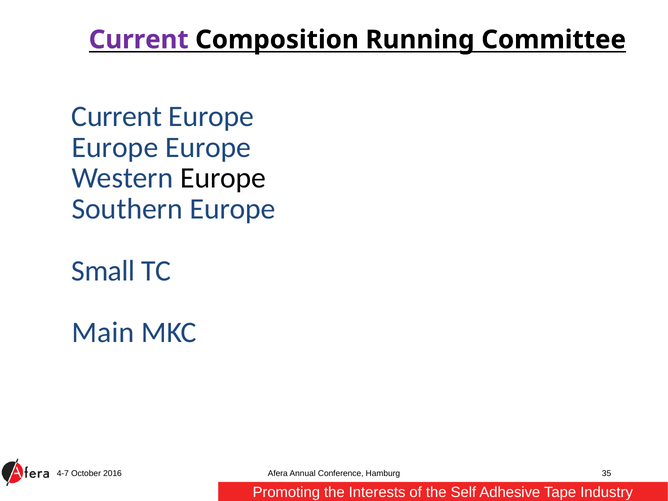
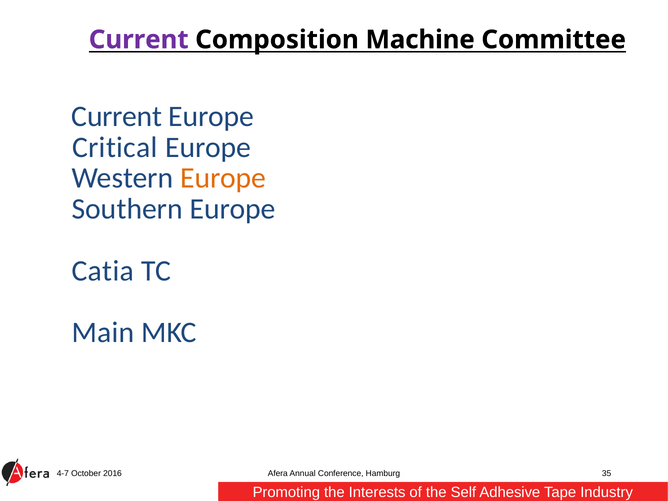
Running: Running -> Machine
Europe at (115, 147): Europe -> Critical
Europe at (223, 178) colour: black -> orange
Small: Small -> Catia
